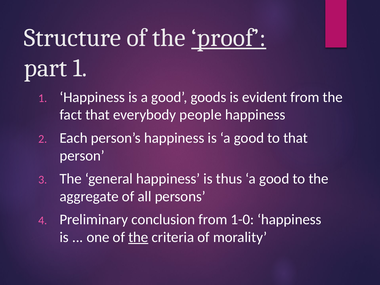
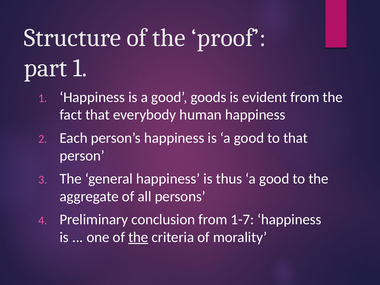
proof underline: present -> none
people: people -> human
1-0: 1-0 -> 1-7
